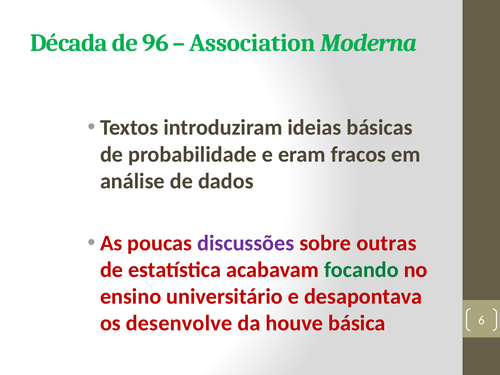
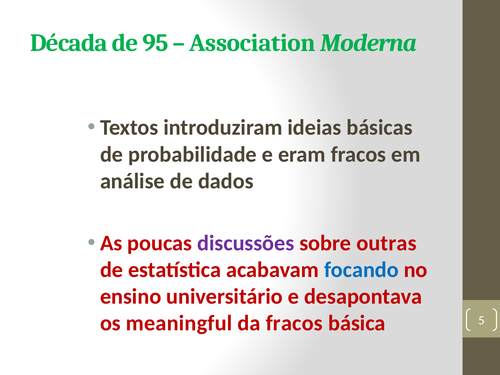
96: 96 -> 95
focando colour: green -> blue
desenvolve: desenvolve -> meaningful
da houve: houve -> fracos
6: 6 -> 5
